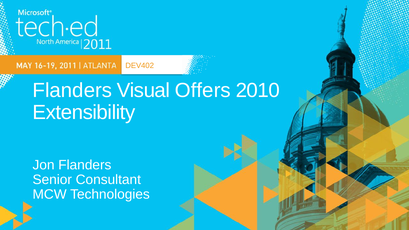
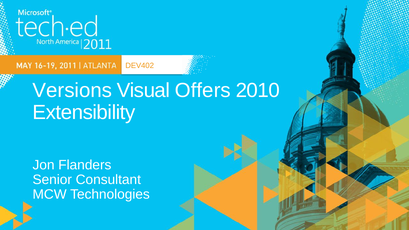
Flanders at (72, 90): Flanders -> Versions
